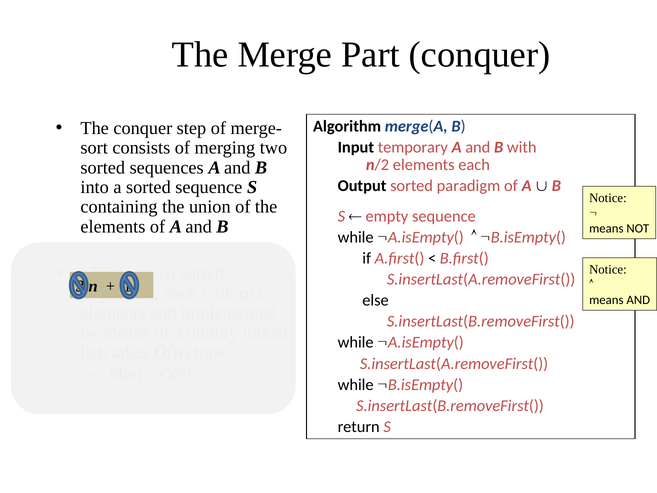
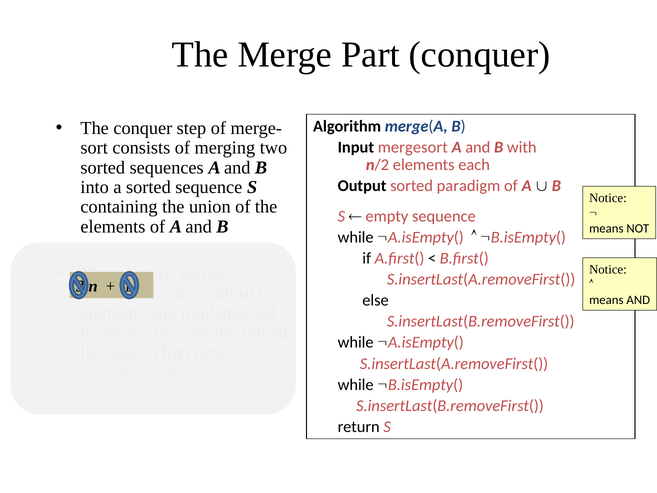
temporary: temporary -> mergesort
